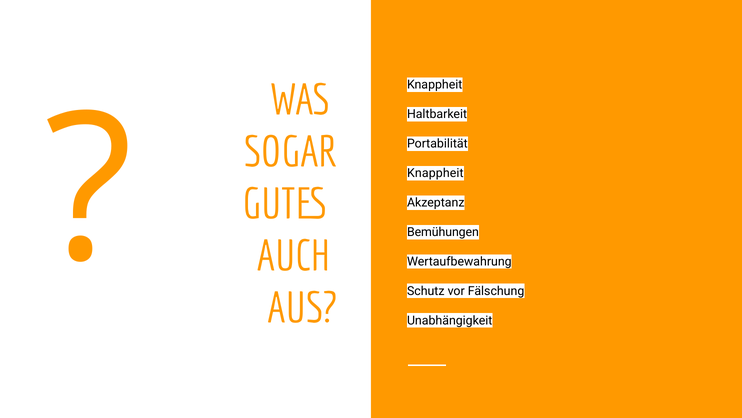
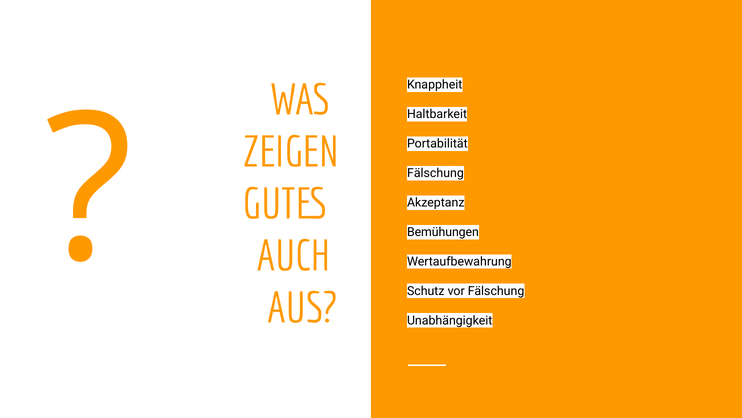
SOGAR: SOGAR -> ZEIGEN
Knappheit at (435, 173): Knappheit -> Fälschung
